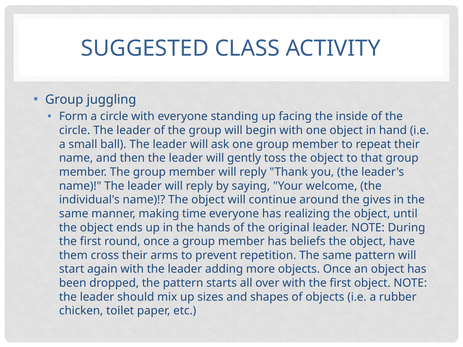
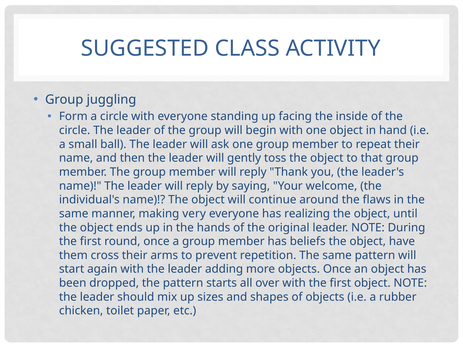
gives: gives -> flaws
time: time -> very
